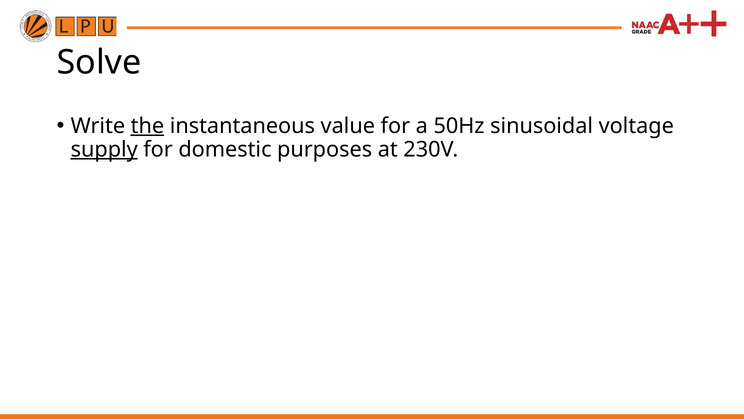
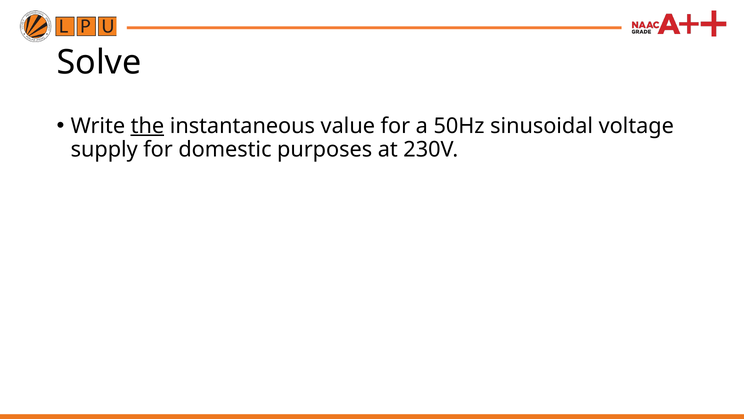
supply underline: present -> none
